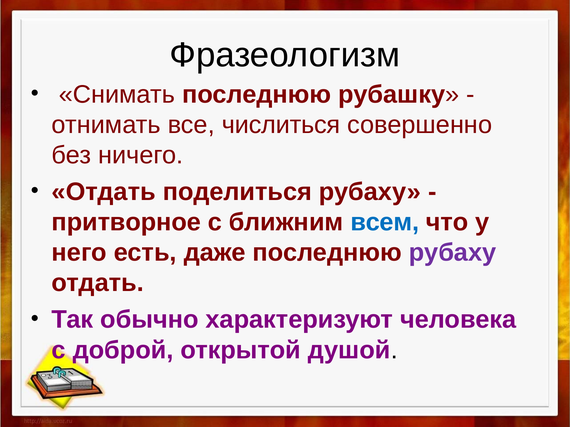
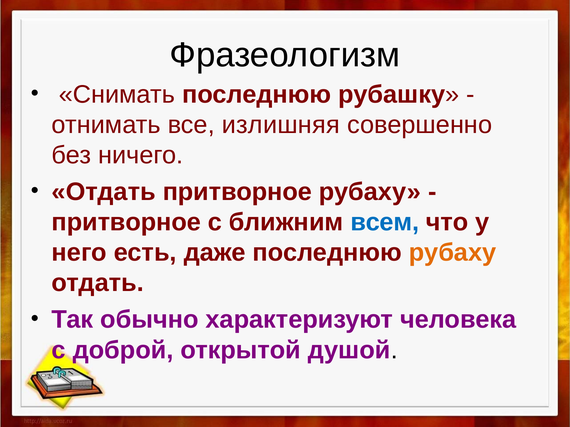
числиться: числиться -> излишняя
Отдать поделиться: поделиться -> притворное
рубаху at (453, 253) colour: purple -> orange
